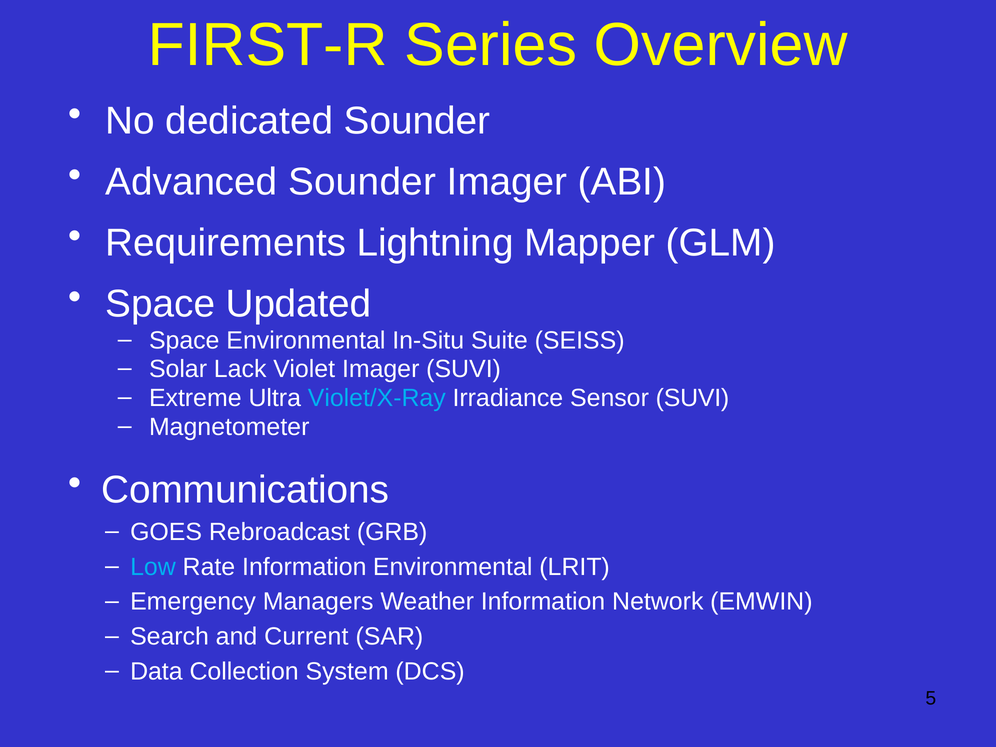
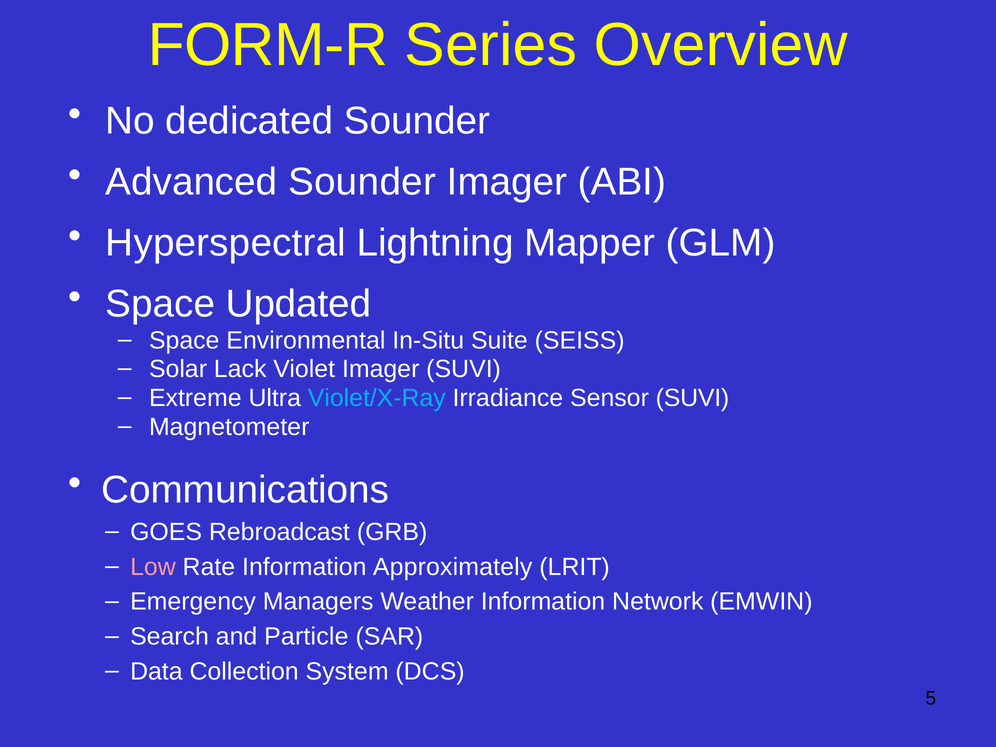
FIRST-R: FIRST-R -> FORM-R
Requirements: Requirements -> Hyperspectral
Low colour: light blue -> pink
Information Environmental: Environmental -> Approximately
Current: Current -> Particle
